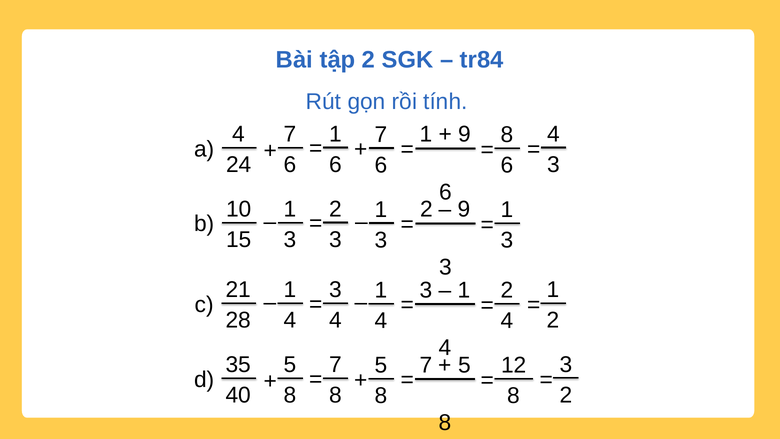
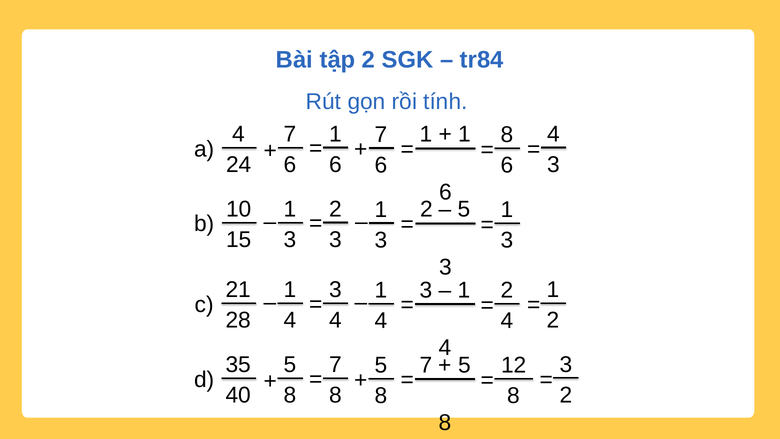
9 at (465, 134): 9 -> 1
9 at (464, 209): 9 -> 5
